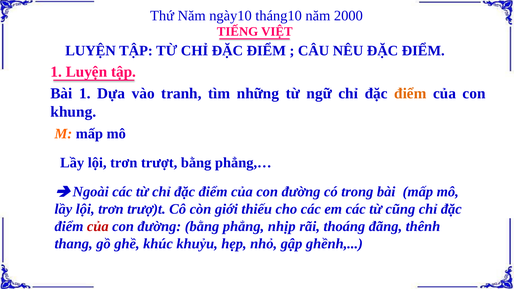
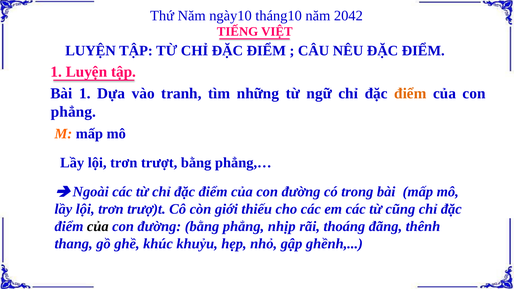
2000: 2000 -> 2042
khung at (73, 112): khung -> phẳng
của at (98, 226) colour: red -> black
